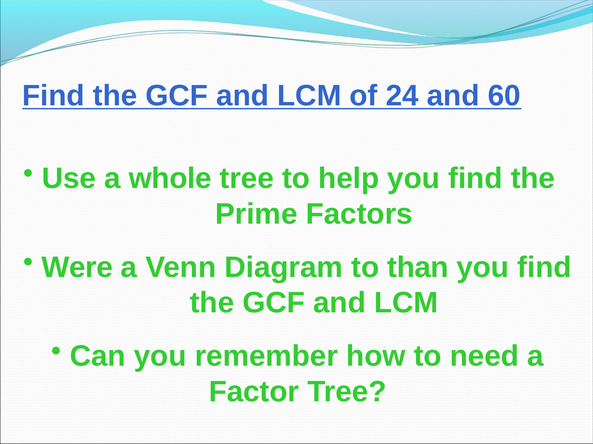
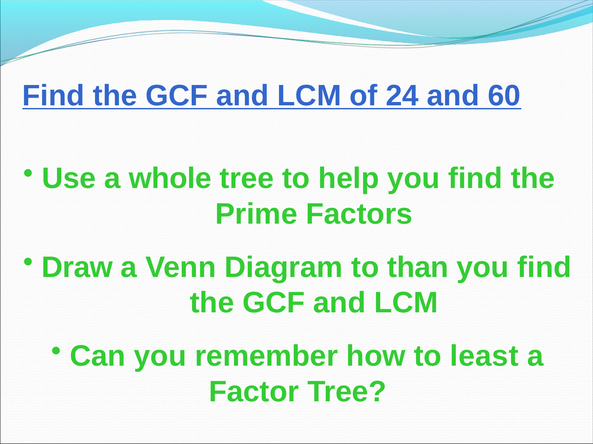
Were: Were -> Draw
need: need -> least
